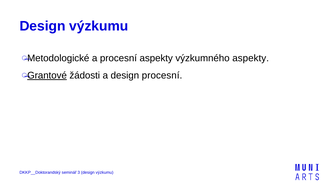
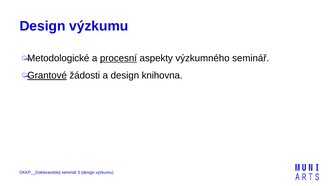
procesní at (118, 58) underline: none -> present
výzkumného aspekty: aspekty -> seminář
design procesní: procesní -> knihovna
